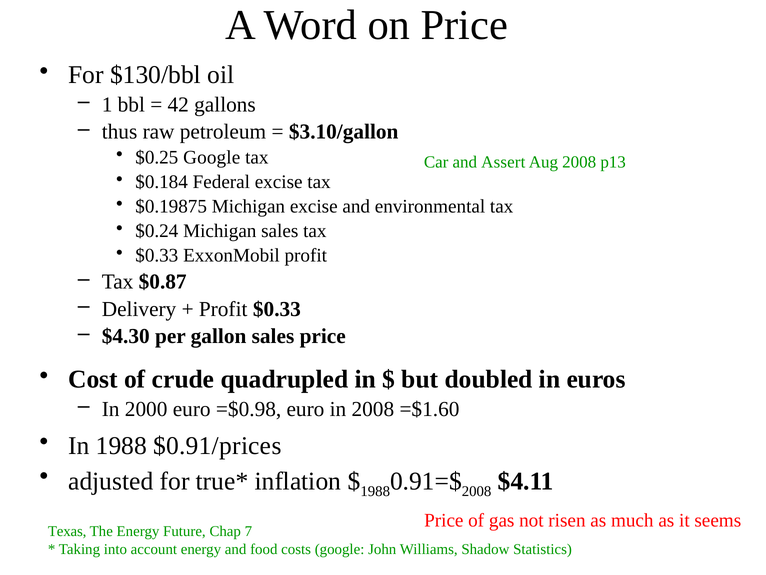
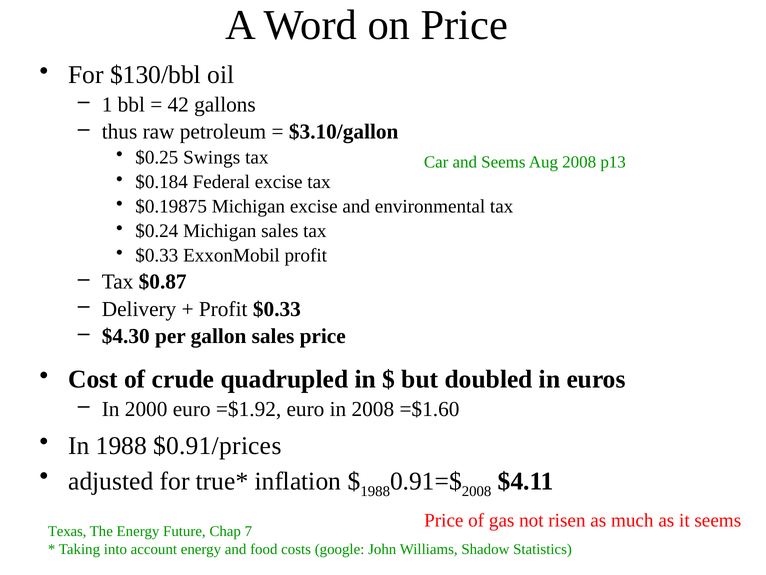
$0.25 Google: Google -> Swings
and Assert: Assert -> Seems
=$0.98: =$0.98 -> =$1.92
